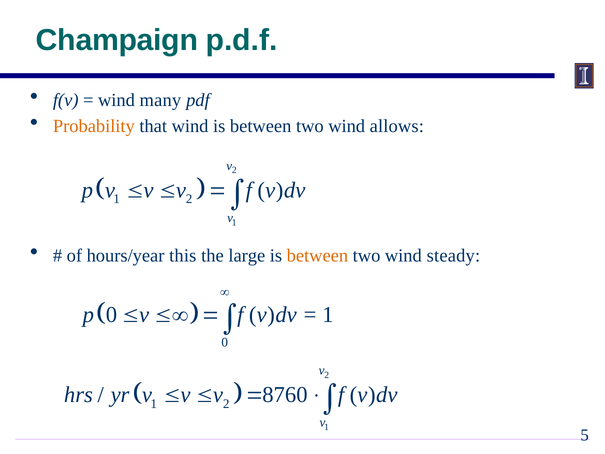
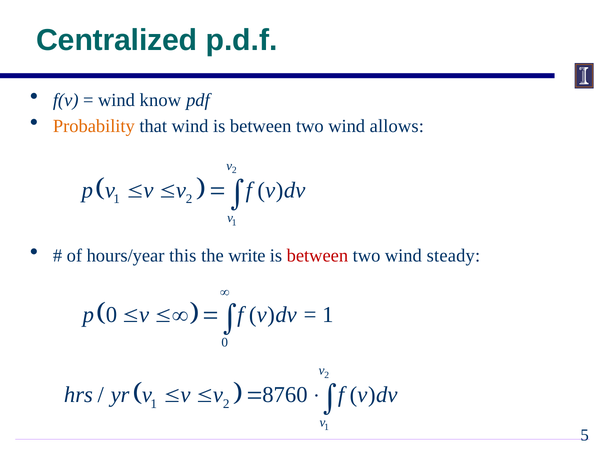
Champaign: Champaign -> Centralized
many: many -> know
large: large -> write
between at (317, 255) colour: orange -> red
